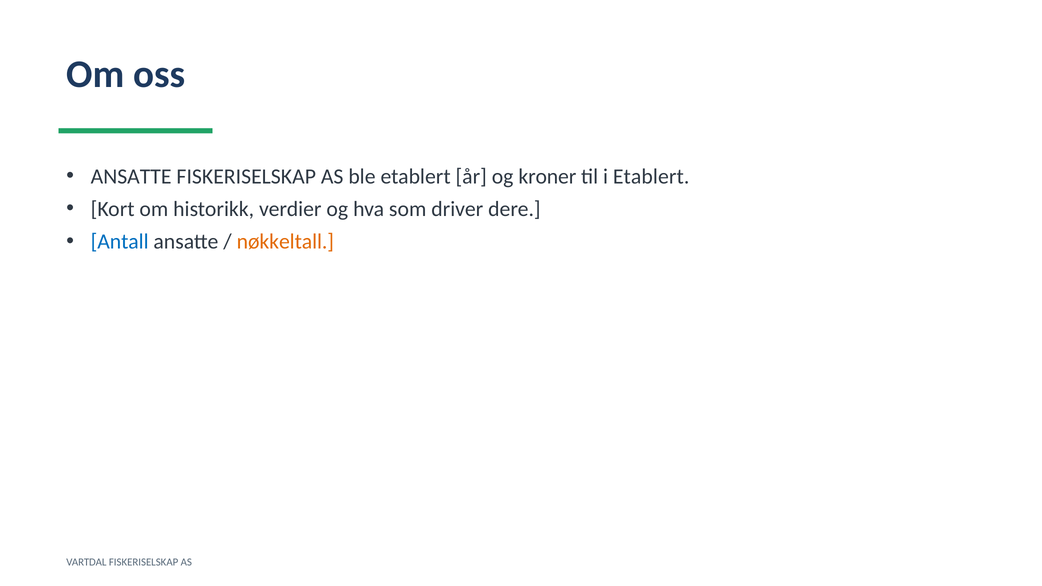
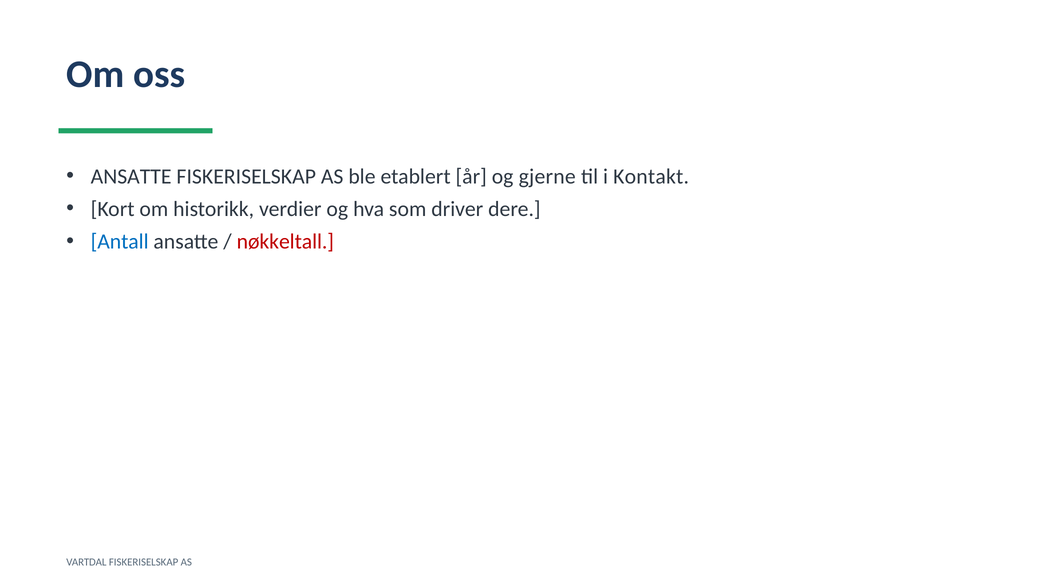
kroner: kroner -> gjerne
i Etablert: Etablert -> Kontakt
nøkkeltall colour: orange -> red
